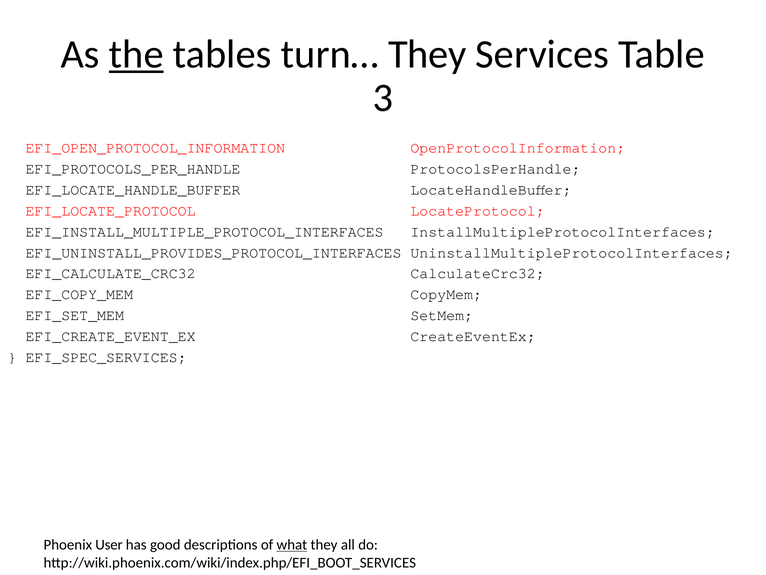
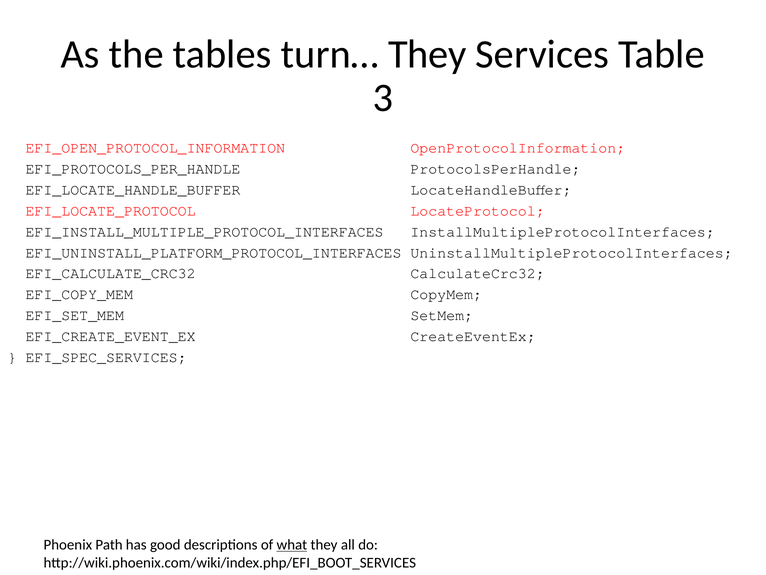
the underline: present -> none
EFI_UNINSTALL_PROVIDES_PROTOCOL_INTERFACES: EFI_UNINSTALL_PROVIDES_PROTOCOL_INTERFACES -> EFI_UNINSTALL_PLATFORM_PROTOCOL_INTERFACES
User: User -> Path
